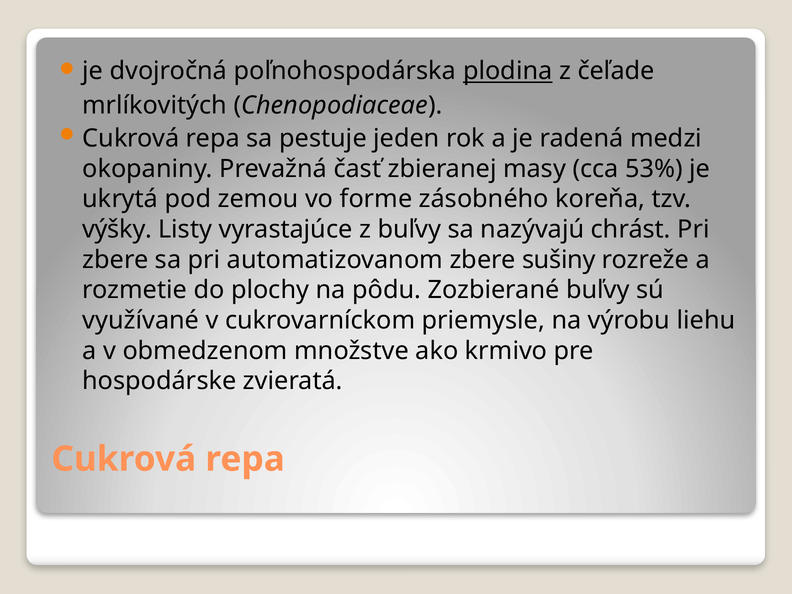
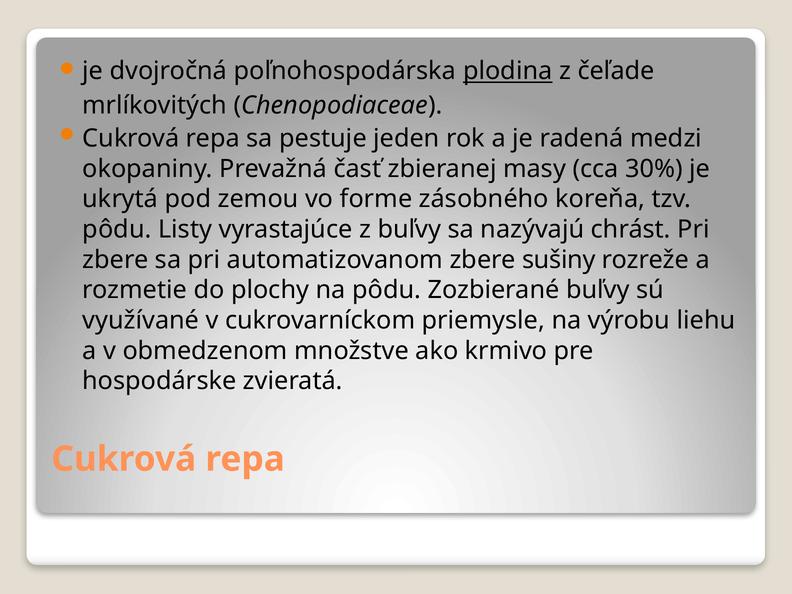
53%: 53% -> 30%
výšky at (117, 229): výšky -> pôdu
